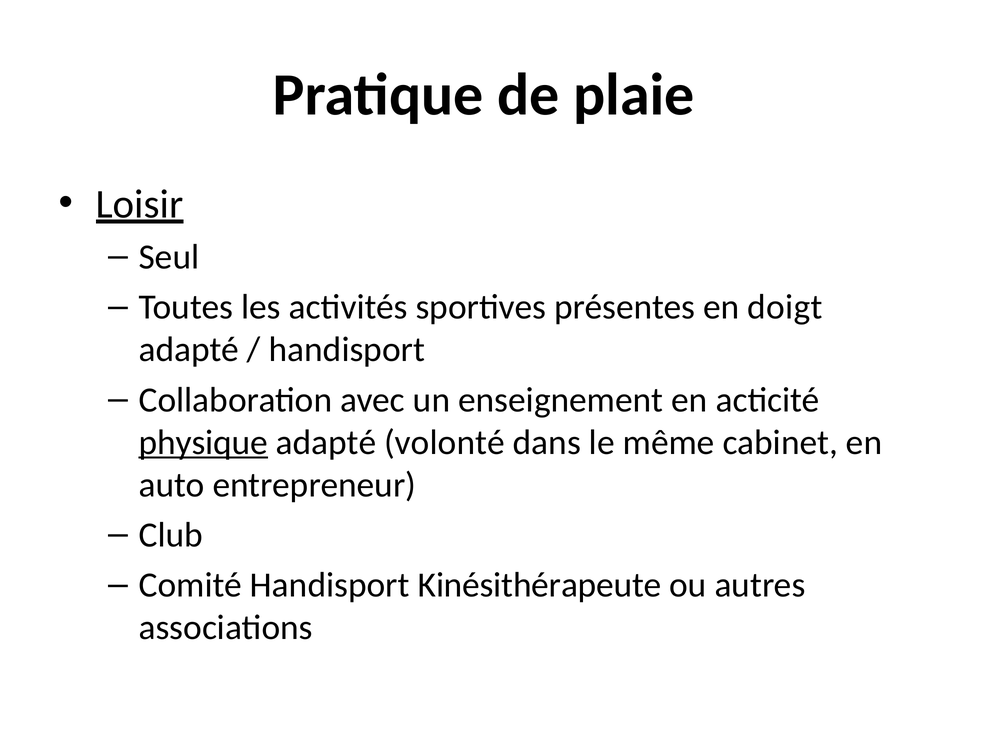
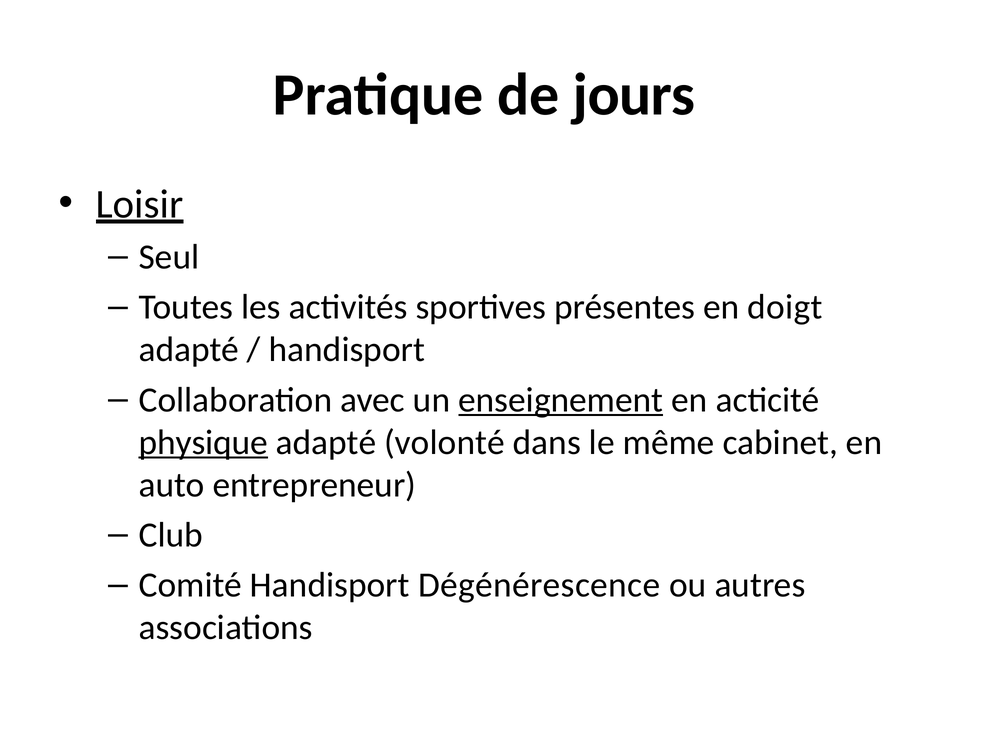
plaie: plaie -> jours
enseignement underline: none -> present
Kinésithérapeute: Kinésithérapeute -> Dégénérescence
